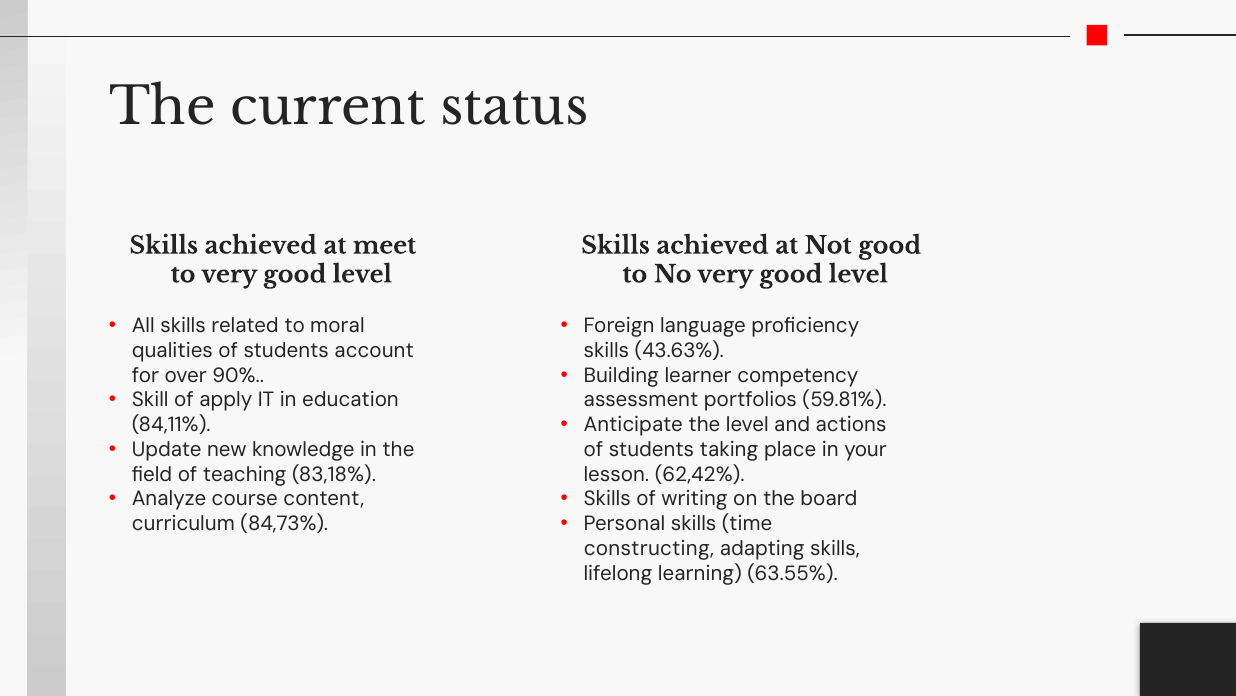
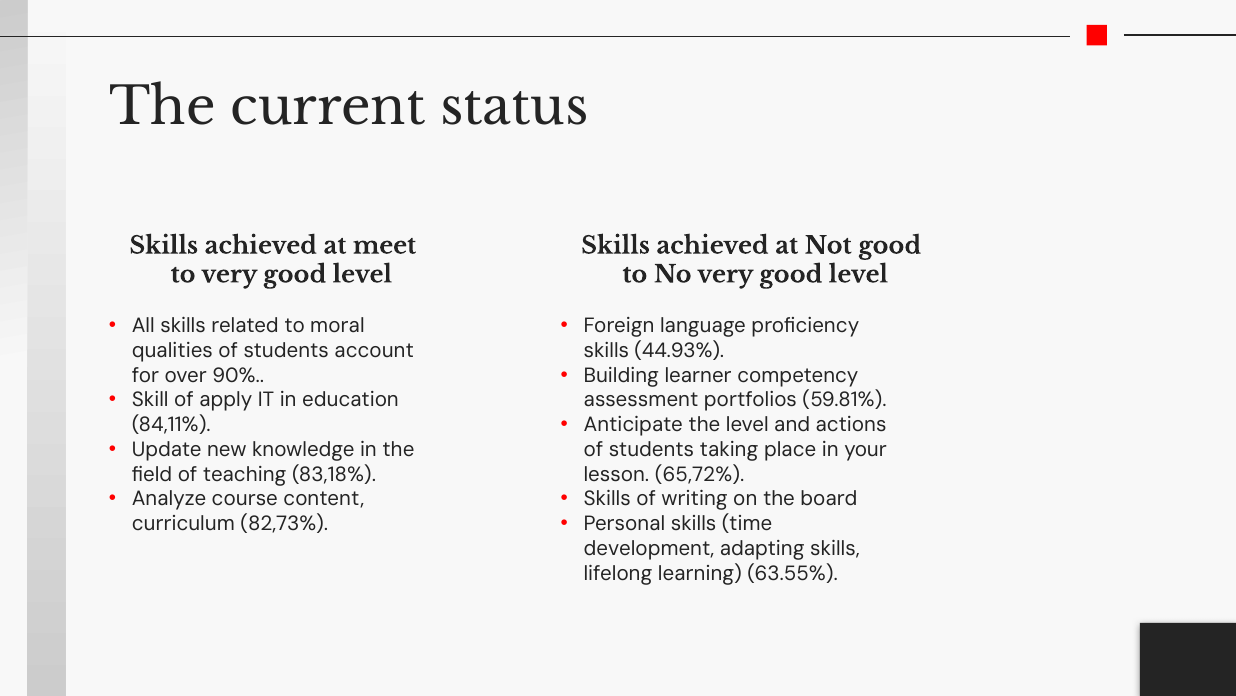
43.63%: 43.63% -> 44.93%
62,42%: 62,42% -> 65,72%
84,73%: 84,73% -> 82,73%
constructing: constructing -> development
